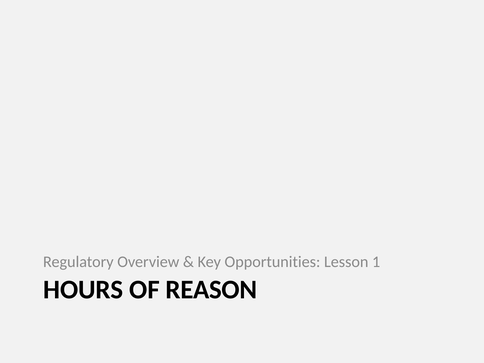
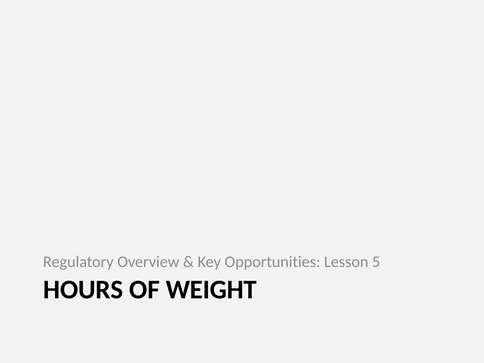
1: 1 -> 5
REASON: REASON -> WEIGHT
